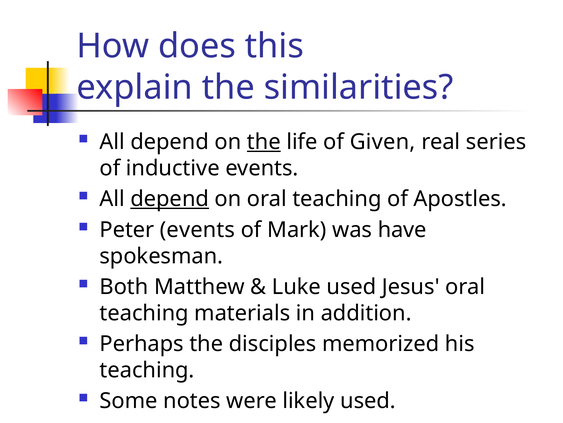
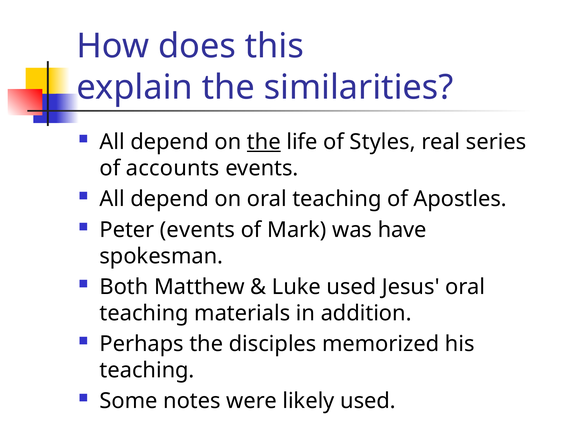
Given: Given -> Styles
inductive: inductive -> accounts
depend at (170, 199) underline: present -> none
